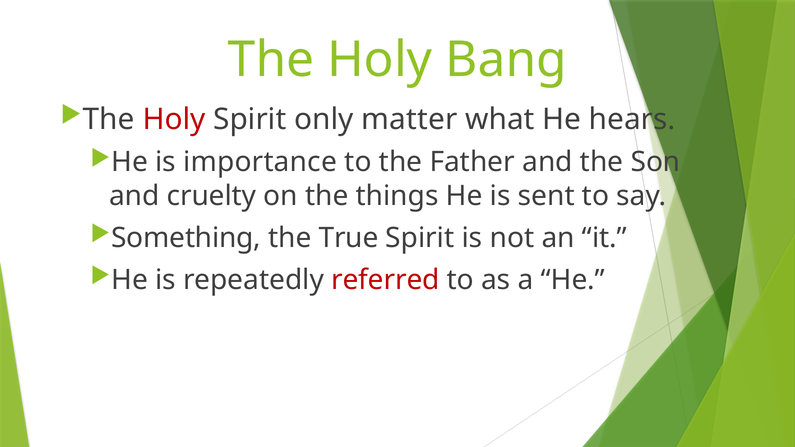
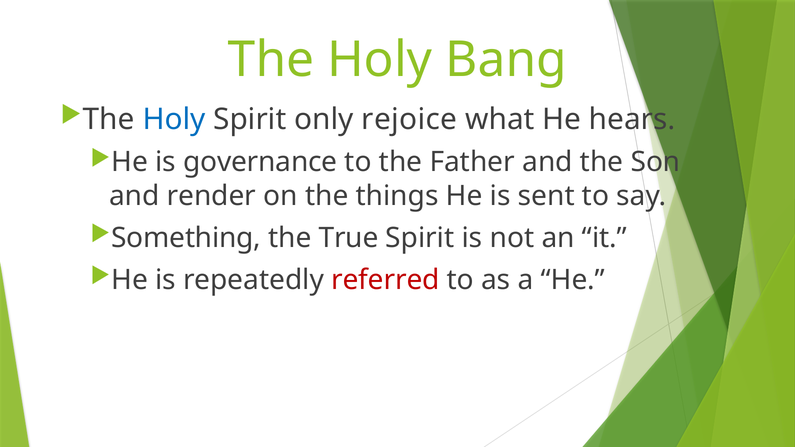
Holy at (174, 119) colour: red -> blue
matter: matter -> rejoice
importance: importance -> governance
cruelty: cruelty -> render
